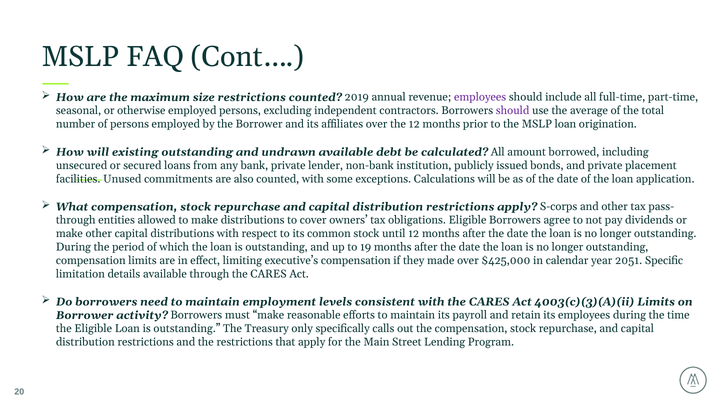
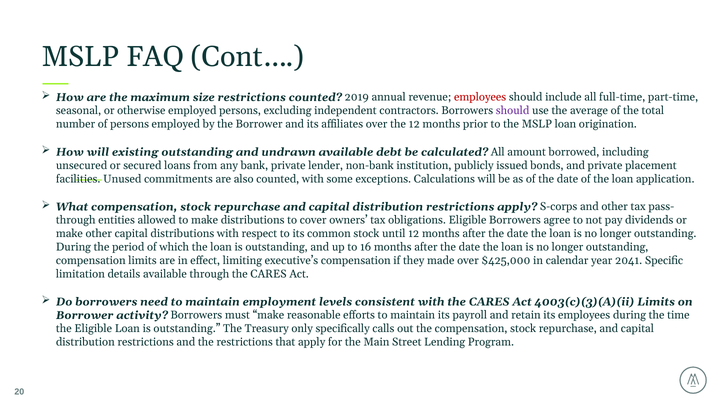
employees at (480, 97) colour: purple -> red
19: 19 -> 16
2051: 2051 -> 2041
